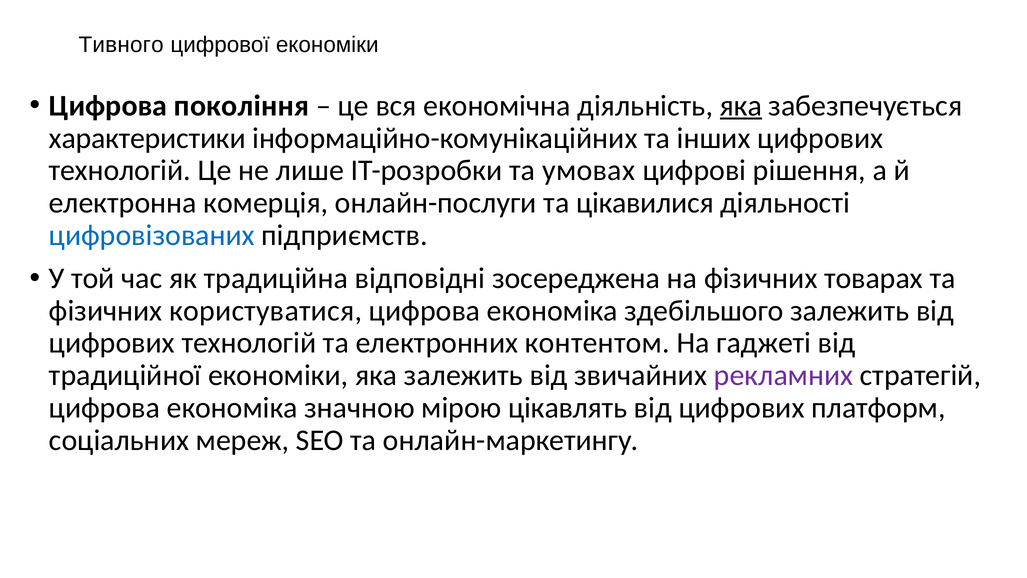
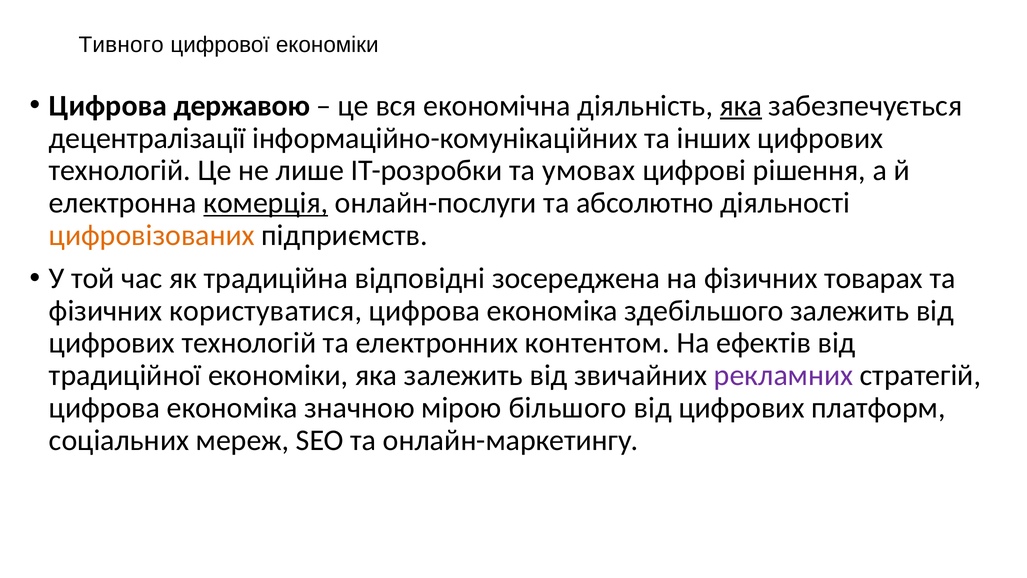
покоління: покоління -> державою
характеристики: характеристики -> децентралізації
комерція underline: none -> present
цікавилися: цікавилися -> абсолютно
цифровізованих colour: blue -> orange
гаджеті: гаджеті -> ефектів
цікавлять: цікавлять -> більшого
